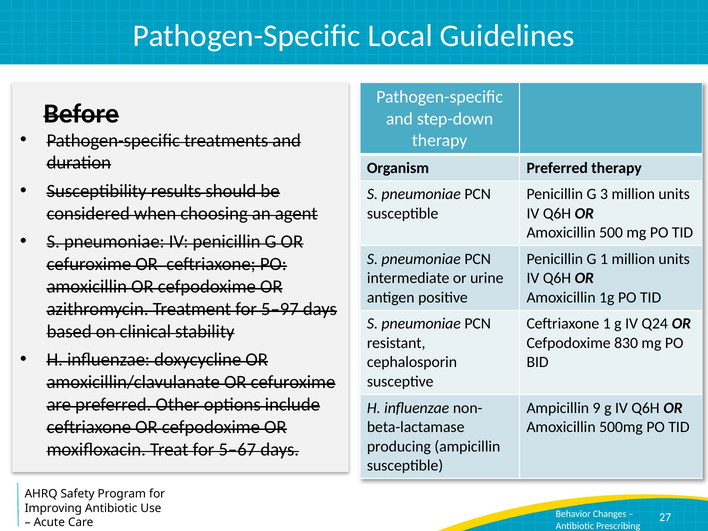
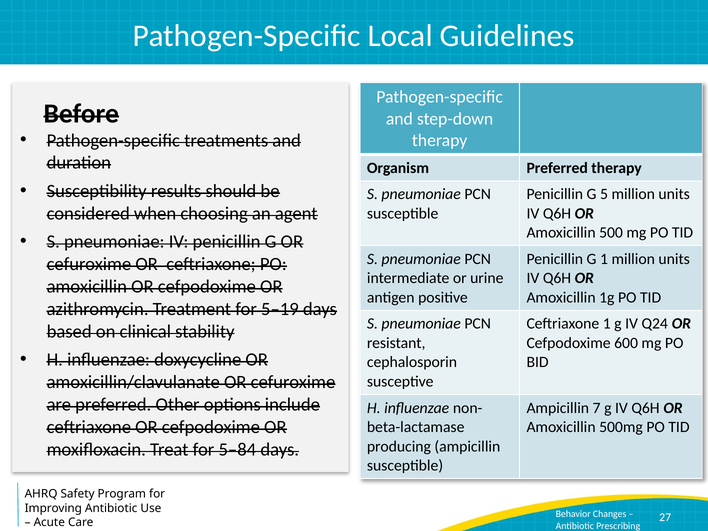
3: 3 -> 5
5–97: 5–97 -> 5–19
830: 830 -> 600
9: 9 -> 7
5–67: 5–67 -> 5–84
